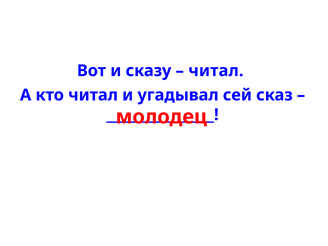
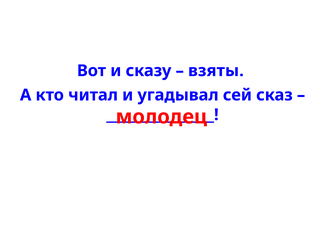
читал at (216, 71): читал -> взяты
